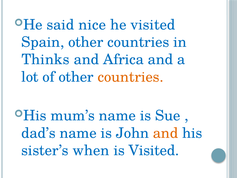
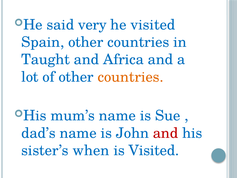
nice: nice -> very
Thinks: Thinks -> Taught
and at (166, 133) colour: orange -> red
